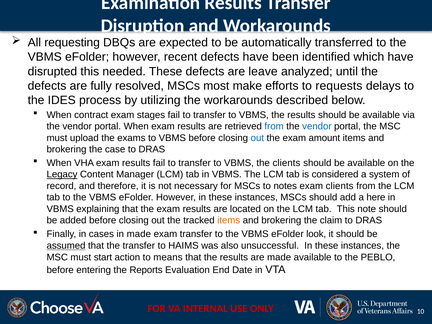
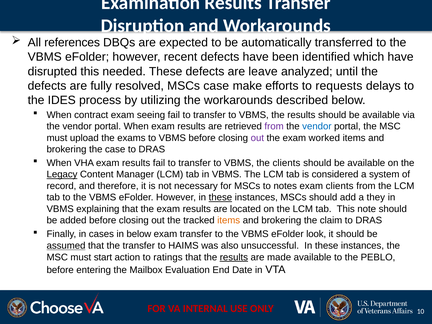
requesting: requesting -> references
MSCs most: most -> case
stages: stages -> seeing
from at (274, 126) colour: blue -> purple
out at (257, 138) colour: blue -> purple
amount: amount -> worked
these at (220, 197) underline: none -> present
here: here -> they
in made: made -> below
means: means -> ratings
results at (234, 257) underline: none -> present
Reports: Reports -> Mailbox
